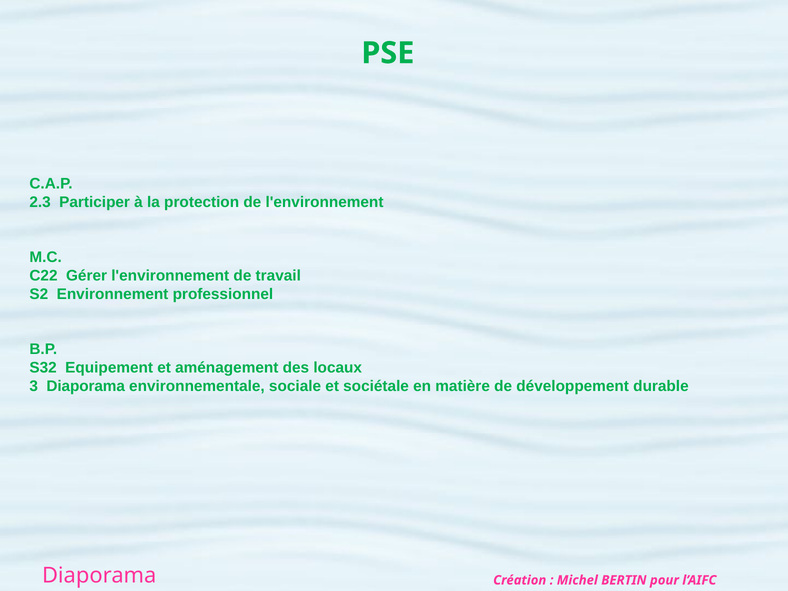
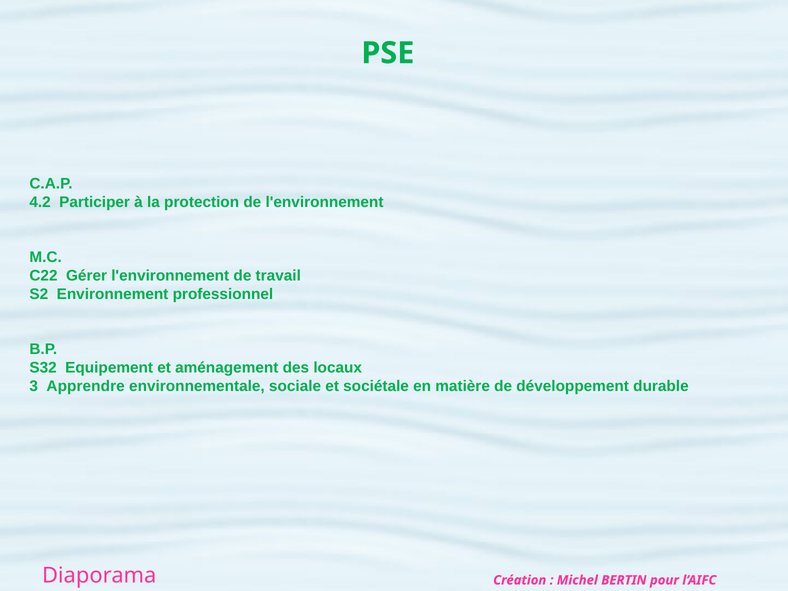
2.3: 2.3 -> 4.2
3 Diaporama: Diaporama -> Apprendre
